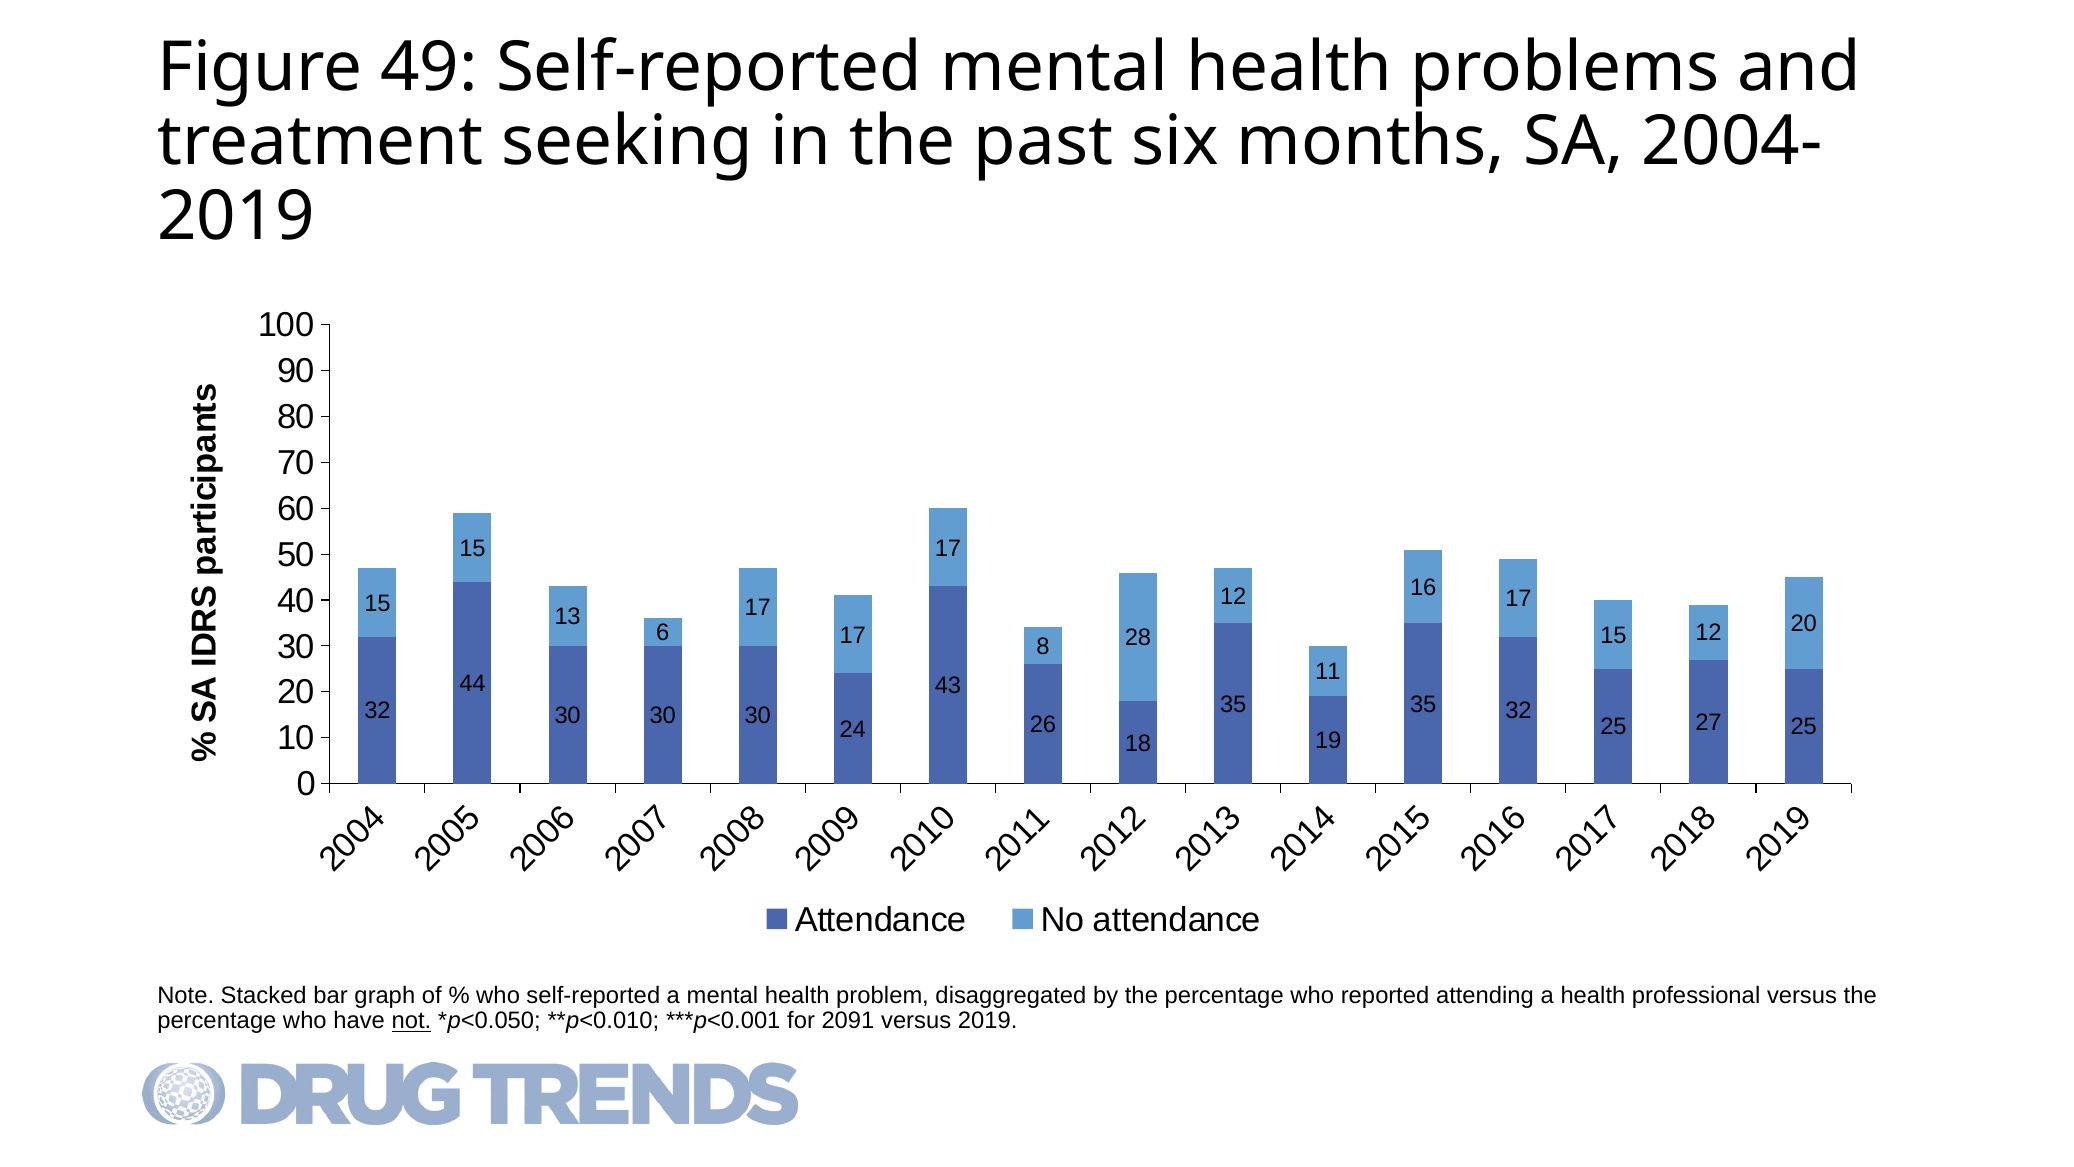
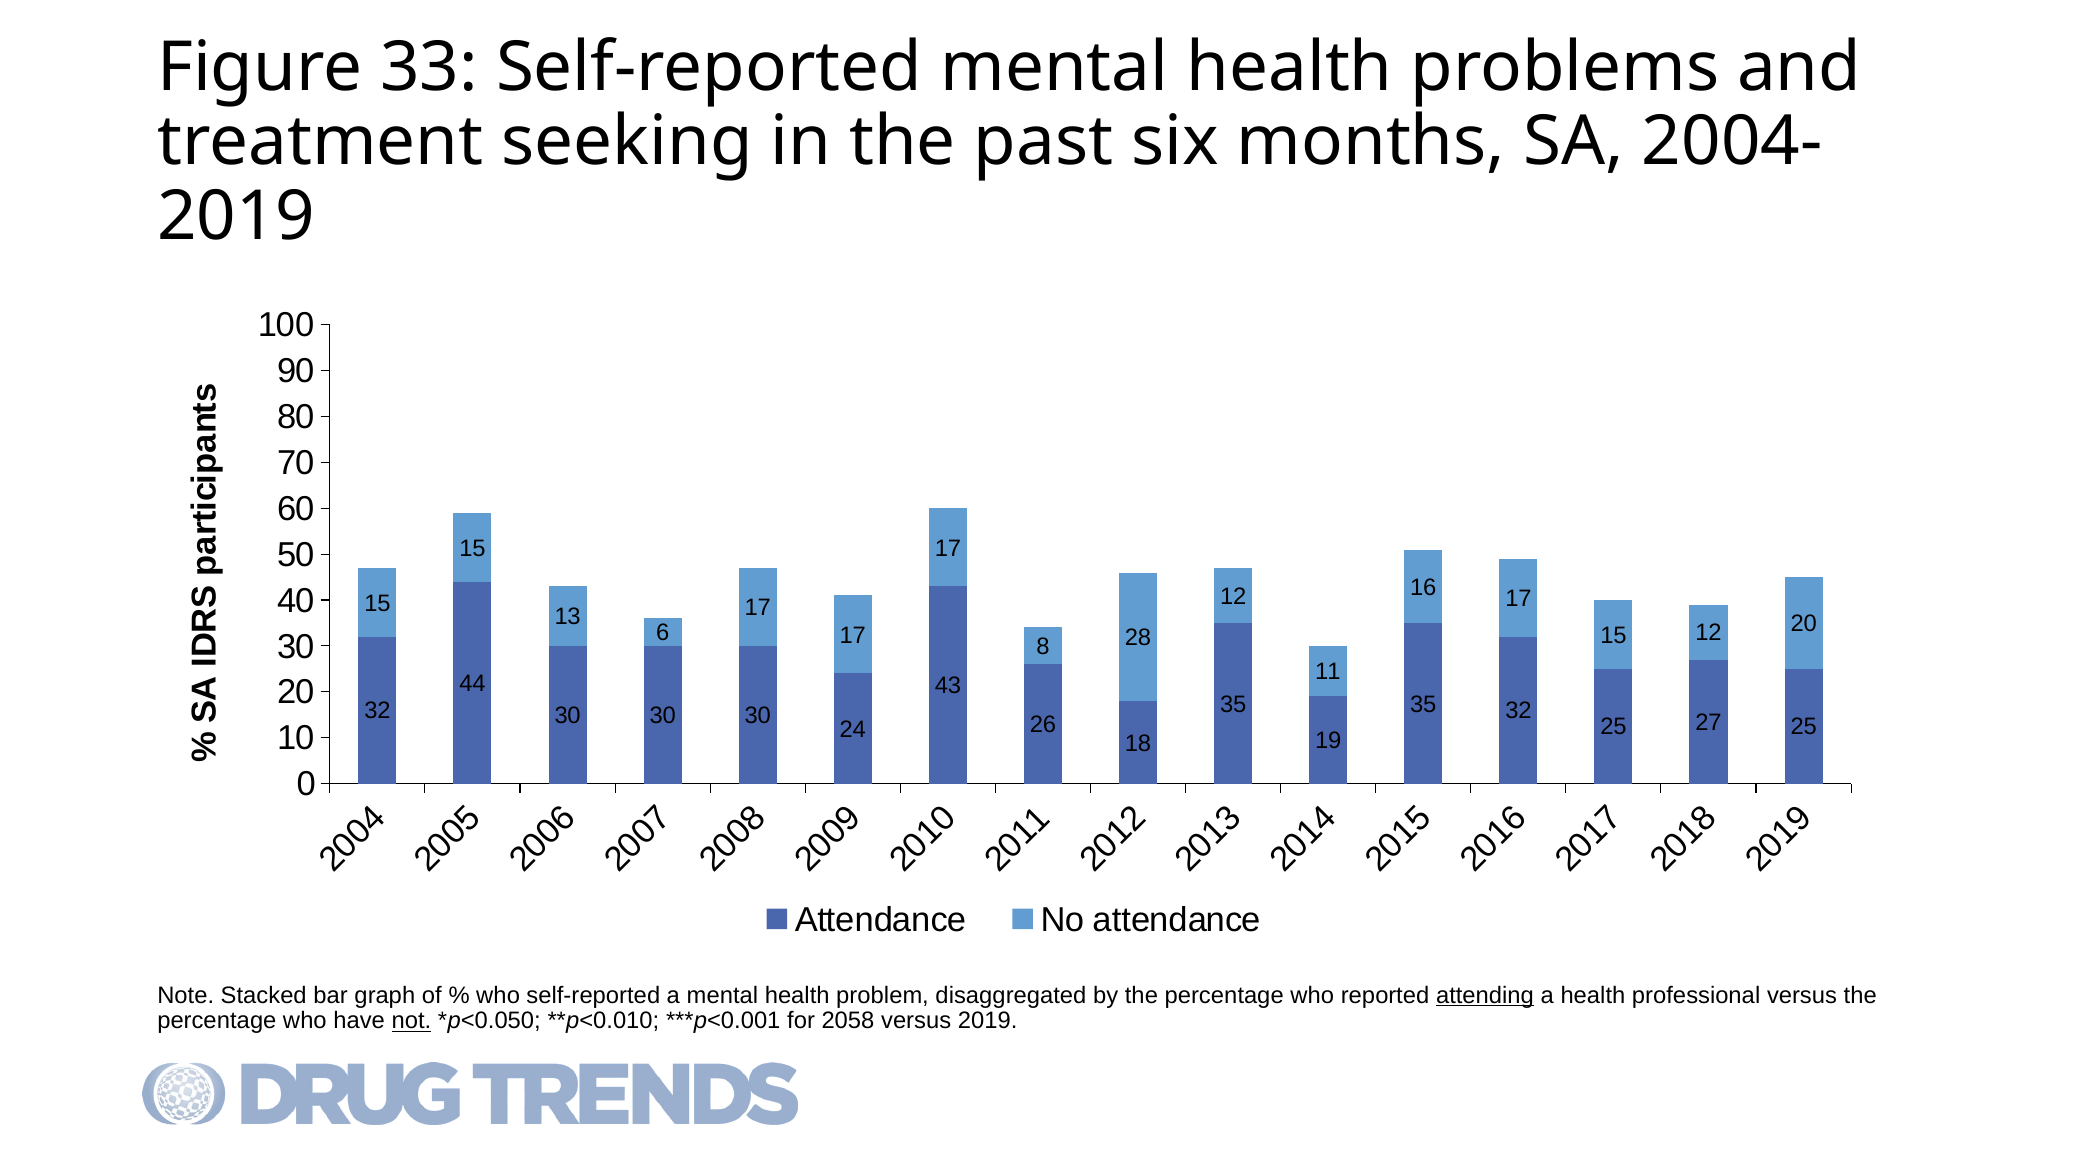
49: 49 -> 33
attending underline: none -> present
2091: 2091 -> 2058
